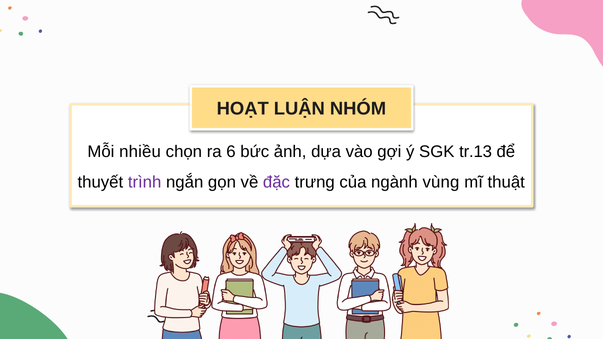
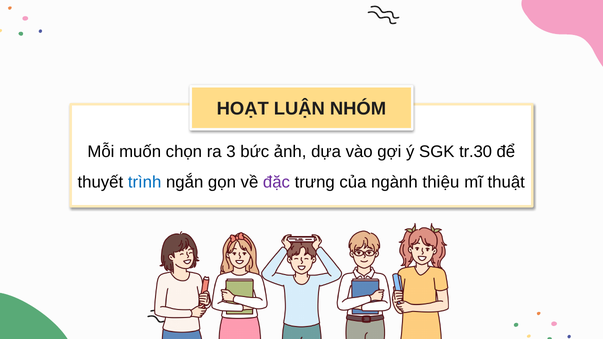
nhiều: nhiều -> muốn
6: 6 -> 3
tr.13: tr.13 -> tr.30
trình colour: purple -> blue
vùng: vùng -> thiệu
